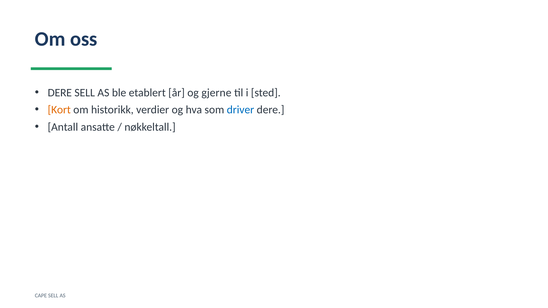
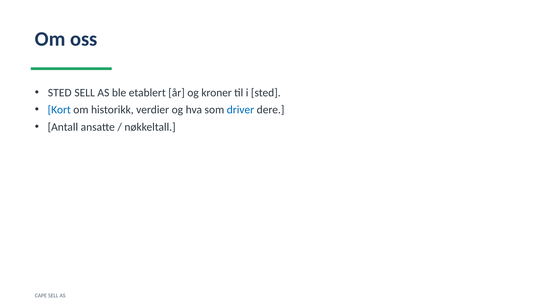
DERE at (60, 93): DERE -> STED
gjerne: gjerne -> kroner
Kort colour: orange -> blue
